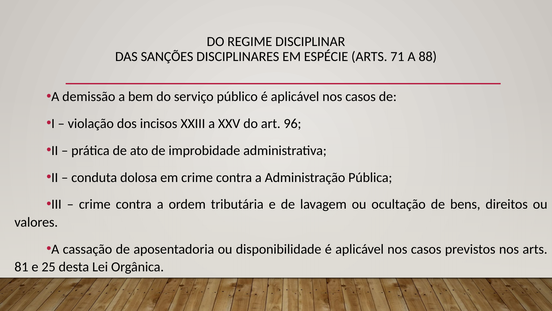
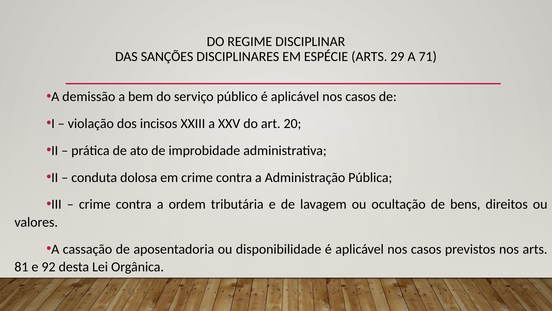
71: 71 -> 29
88: 88 -> 71
96: 96 -> 20
25: 25 -> 92
